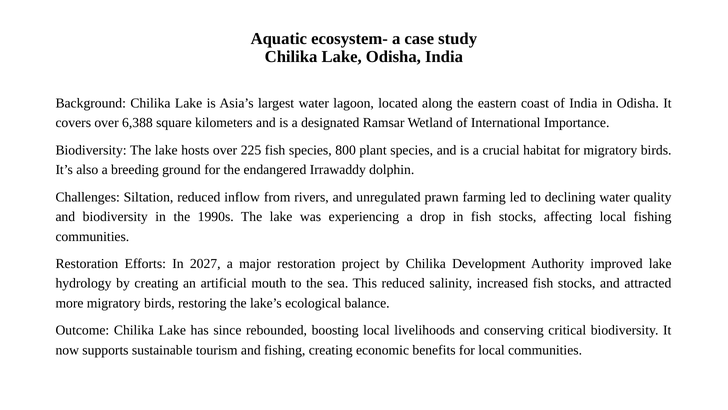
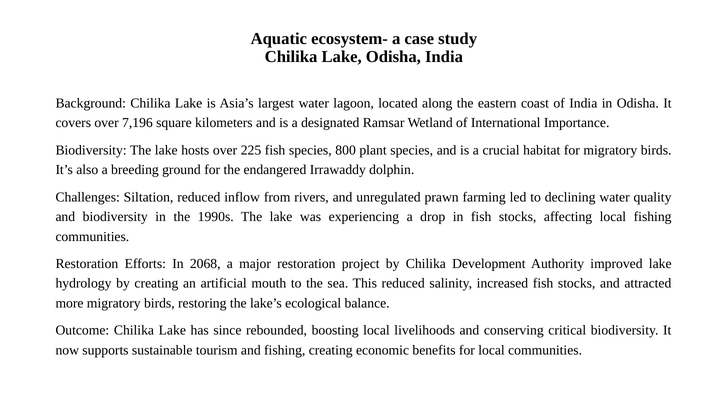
6,388: 6,388 -> 7,196
2027: 2027 -> 2068
